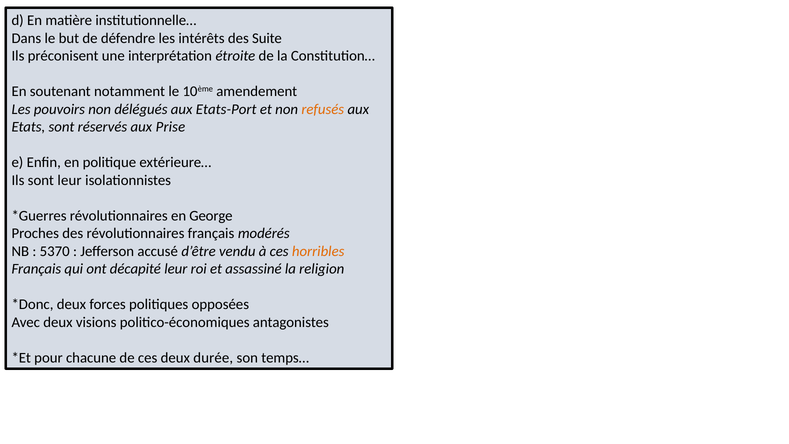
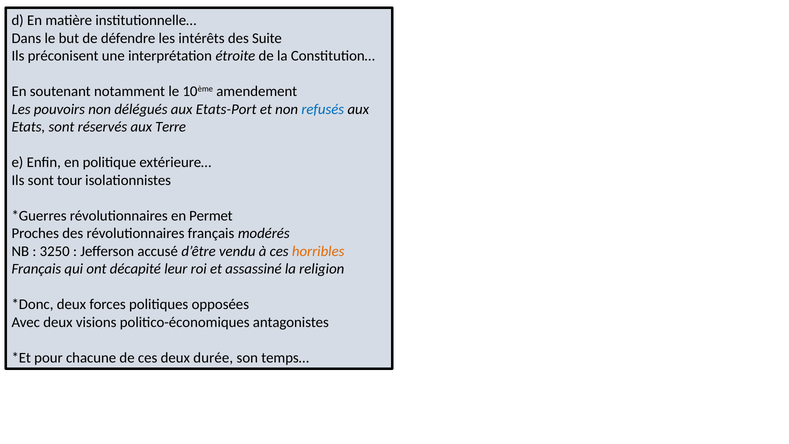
refusés colour: orange -> blue
Prise: Prise -> Terre
sont leur: leur -> tour
George: George -> Permet
5370: 5370 -> 3250
